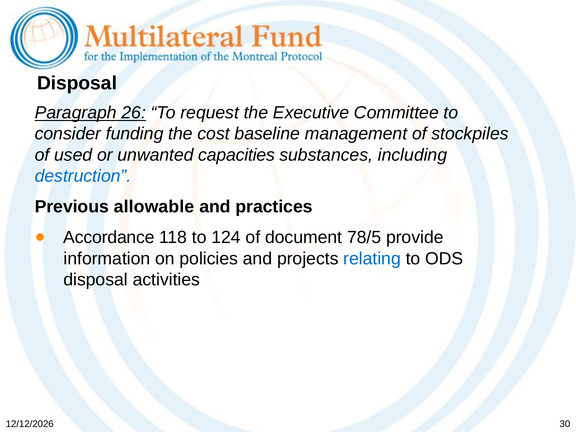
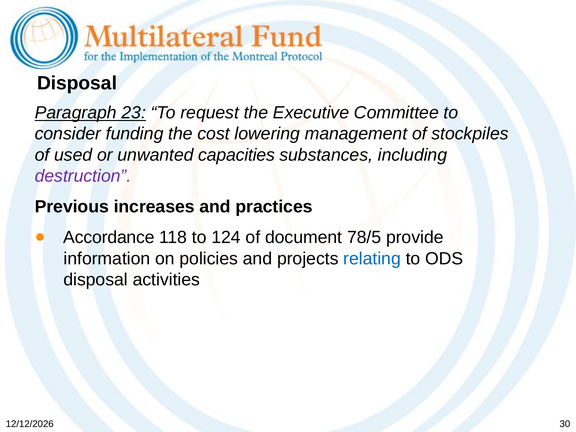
26: 26 -> 23
baseline: baseline -> lowering
destruction colour: blue -> purple
allowable: allowable -> increases
